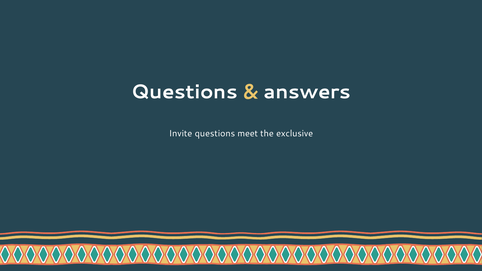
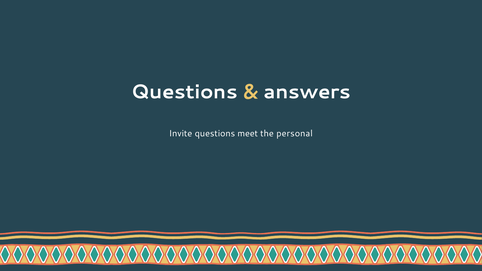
exclusive: exclusive -> personal
